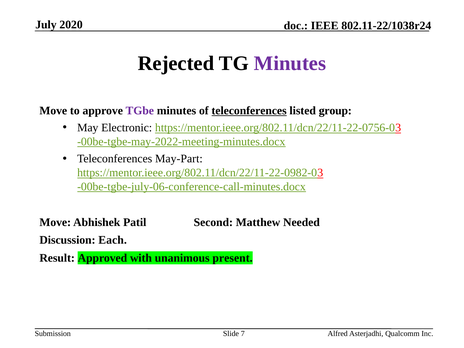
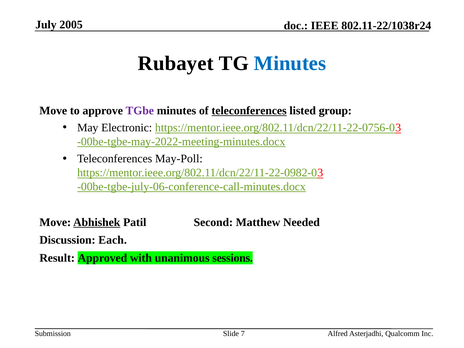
2020: 2020 -> 2005
Rejected: Rejected -> Rubayet
Minutes at (290, 63) colour: purple -> blue
May-Part: May-Part -> May-Poll
Abhishek underline: none -> present
present: present -> sessions
